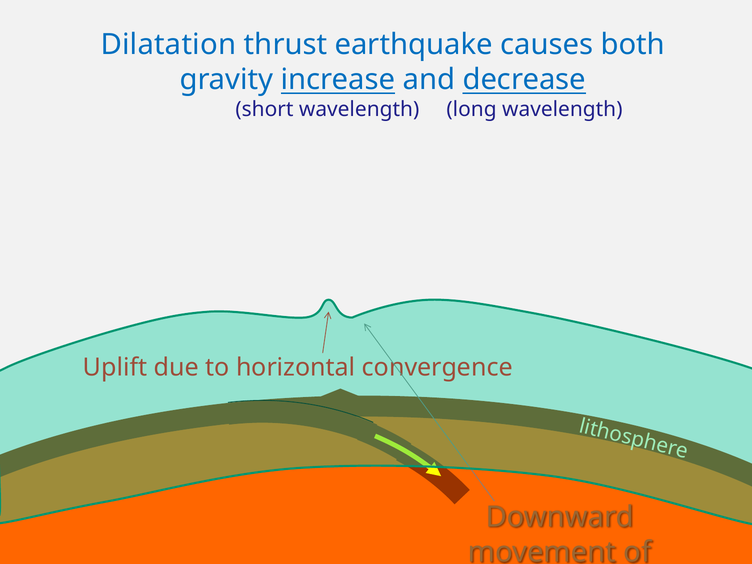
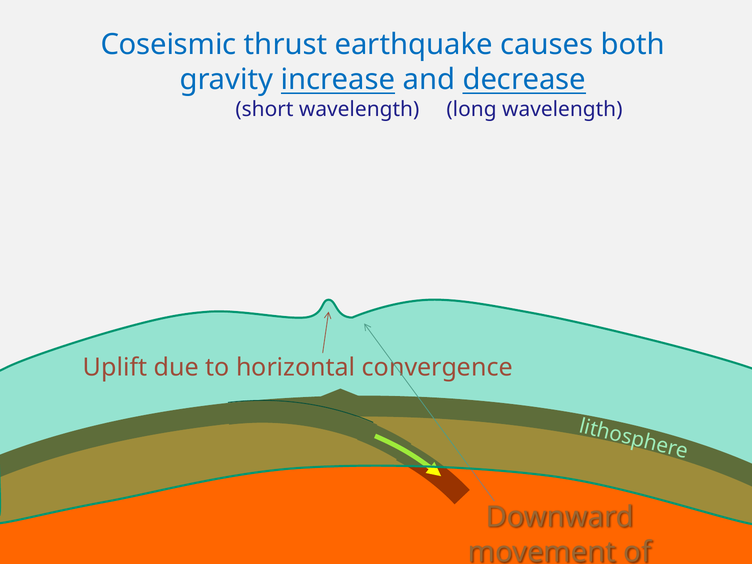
Dilatation: Dilatation -> Coseismic
